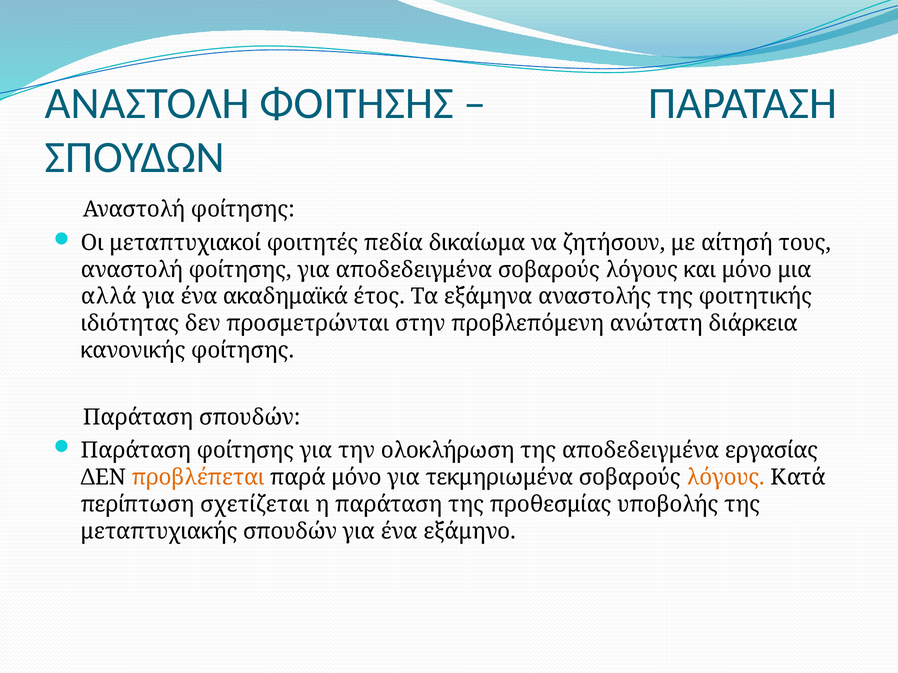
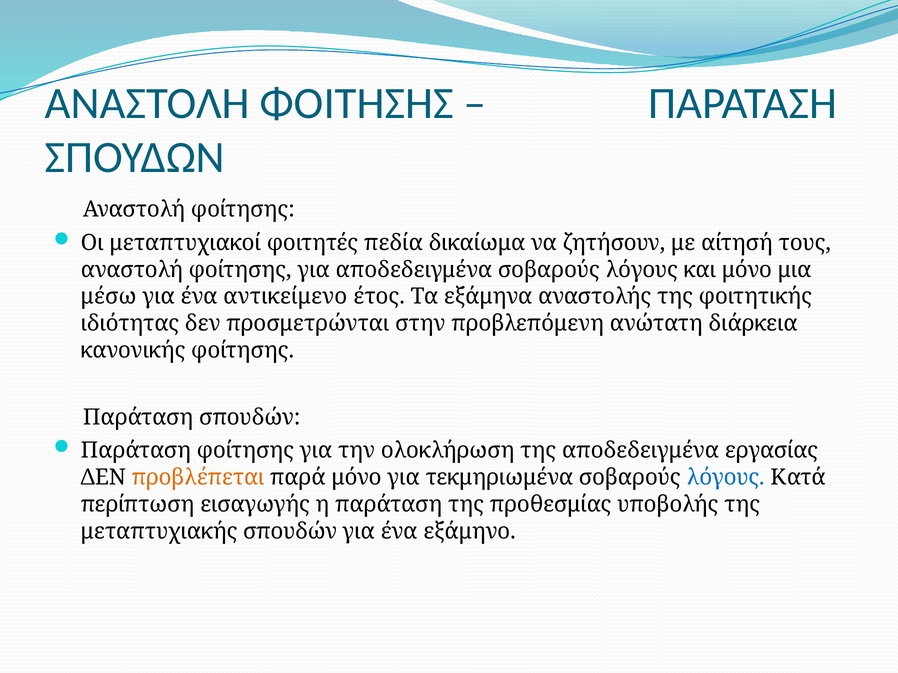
αλλά: αλλά -> μέσω
ακαδημαϊκά: ακαδημαϊκά -> αντικείμενο
λόγους at (725, 478) colour: orange -> blue
σχετίζεται: σχετίζεται -> εισαγωγής
